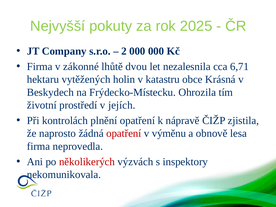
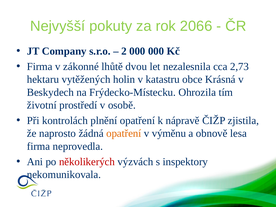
2025: 2025 -> 2066
6,71: 6,71 -> 2,73
jejích: jejích -> osobě
opatření at (124, 133) colour: red -> orange
